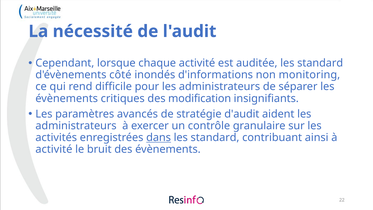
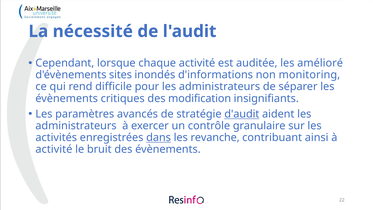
auditée les standard: standard -> amélioré
côté: côté -> sites
d'audit underline: none -> present
standard at (215, 137): standard -> revanche
